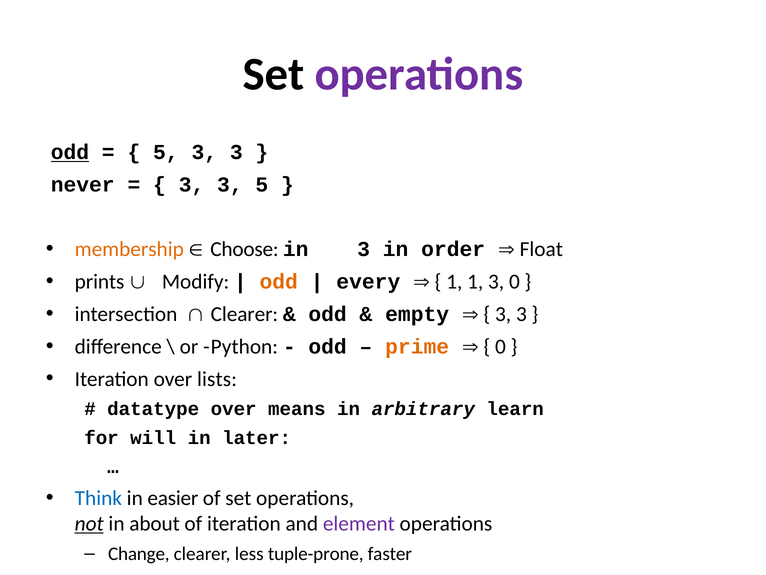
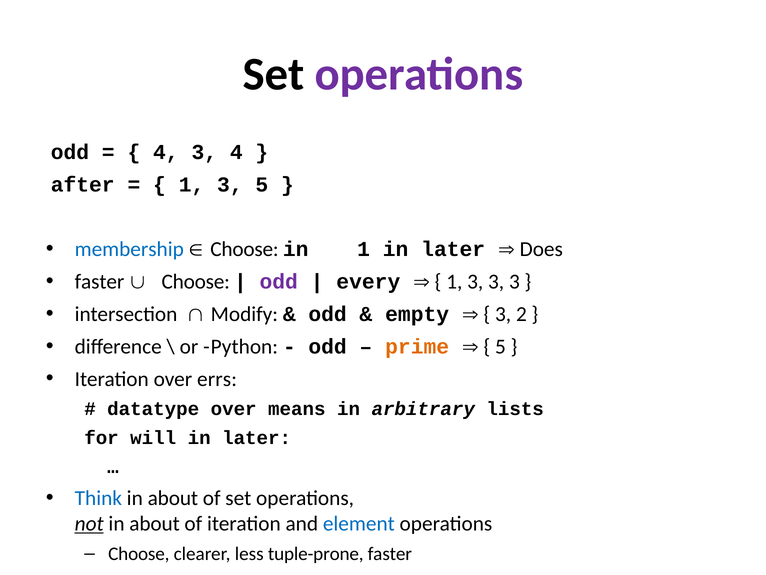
odd at (70, 152) underline: present -> none
5 at (166, 152): 5 -> 4
3 at (236, 152): 3 -> 4
never: never -> after
3 at (192, 185): 3 -> 1
membership colour: orange -> blue
in 3: 3 -> 1
order at (453, 249): order -> later
Float: Float -> Does
prints at (100, 282): prints -> faster
Modify at (196, 282): Modify -> Choose
odd at (279, 282) colour: orange -> purple
1 at (475, 282): 1 -> 3
0 at (514, 282): 0 -> 3
Clearer at (244, 314): Clearer -> Modify
3 at (521, 314): 3 -> 2
0 at (501, 346): 0 -> 5
lists: lists -> errs
learn: learn -> lists
easier at (173, 498): easier -> about
element colour: purple -> blue
Change at (139, 553): Change -> Choose
